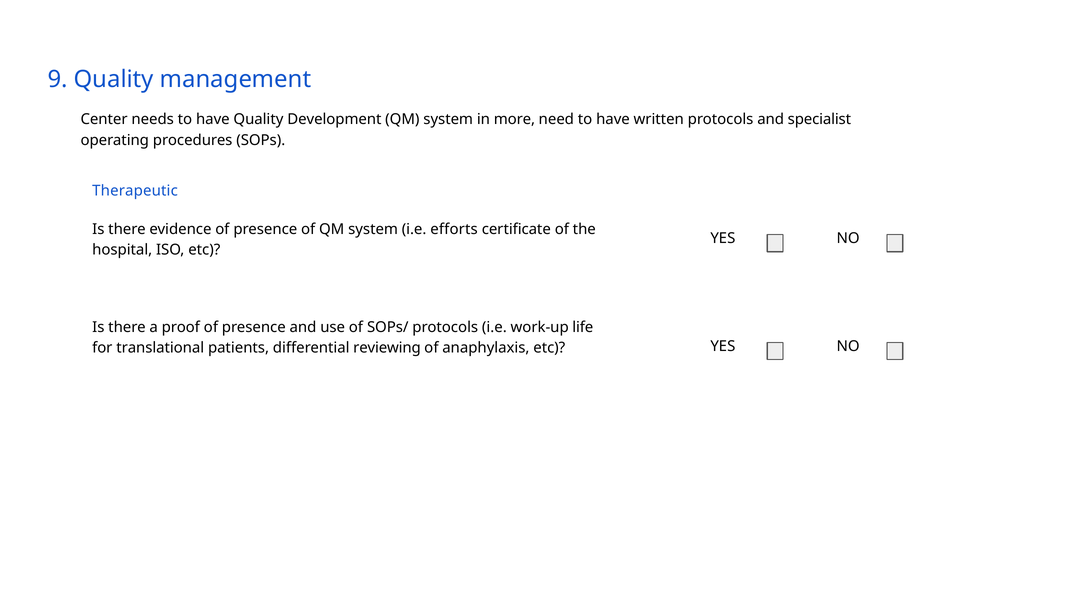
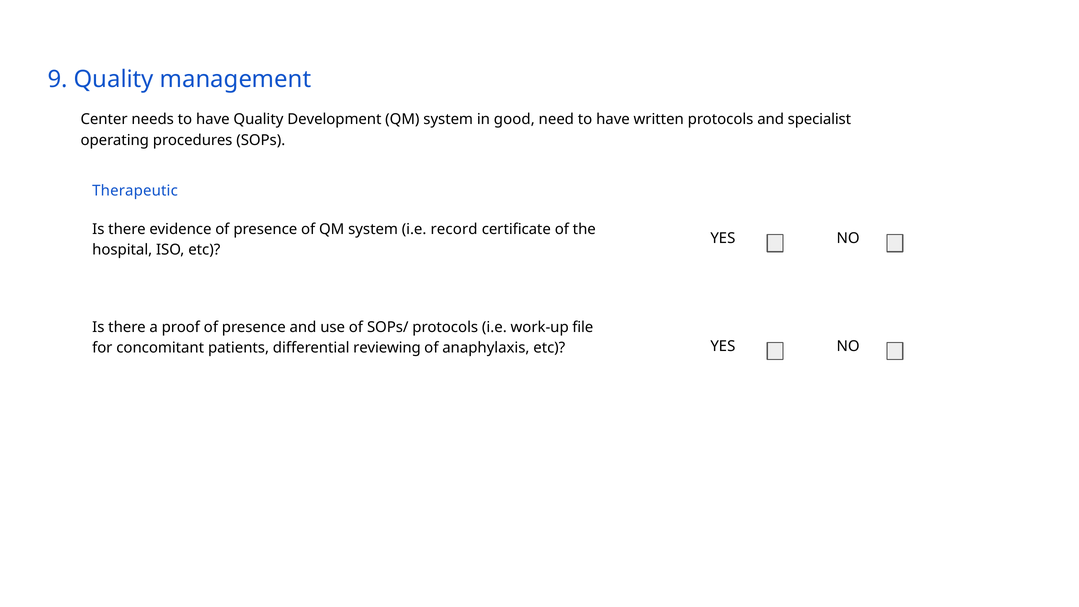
more: more -> good
efforts: efforts -> record
life: life -> file
translational: translational -> concomitant
